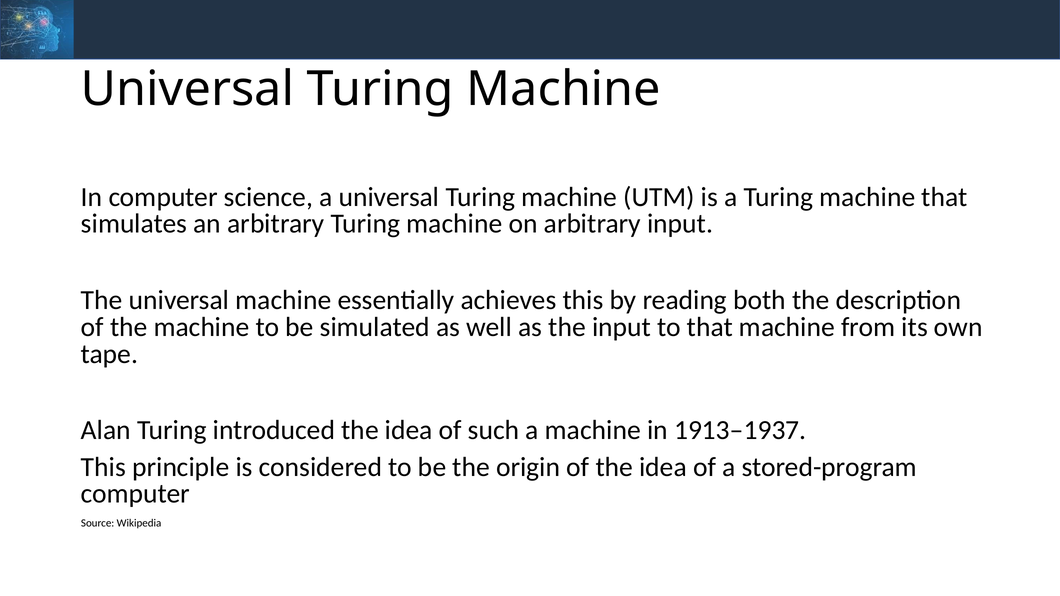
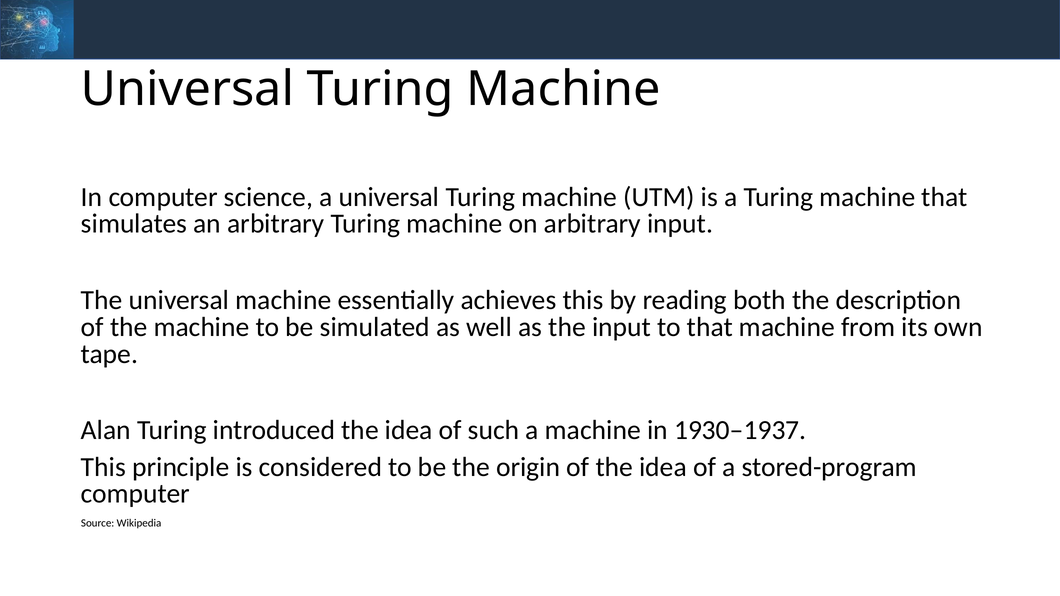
1913–1937: 1913–1937 -> 1930–1937
